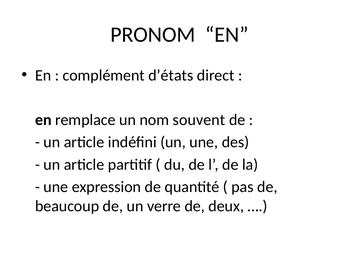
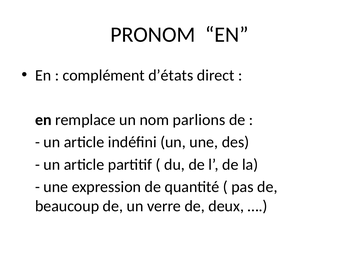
souvent: souvent -> parlions
